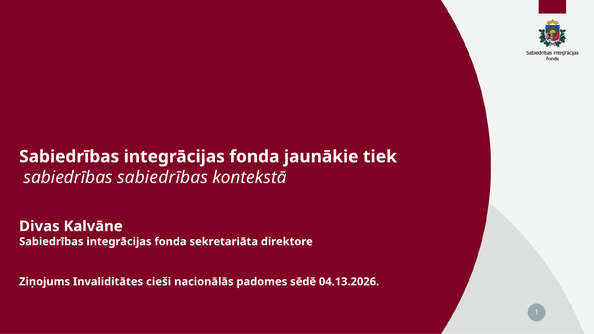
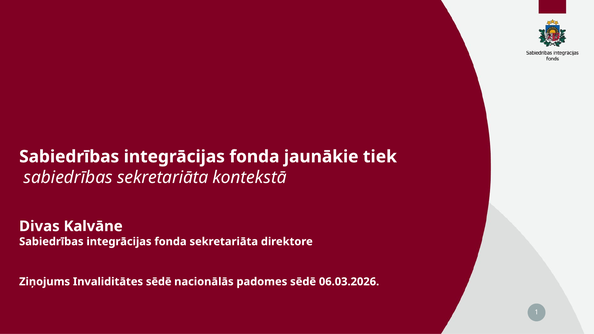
sabiedrības sabiedrības: sabiedrības -> sekretariāta
Invaliditātes cieši: cieši -> sēdē
04.13.2026: 04.13.2026 -> 06.03.2026
